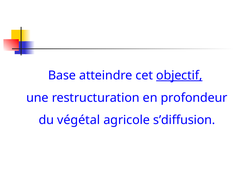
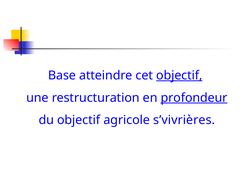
profondeur underline: none -> present
du végétal: végétal -> objectif
s’diffusion: s’diffusion -> s’vivrières
